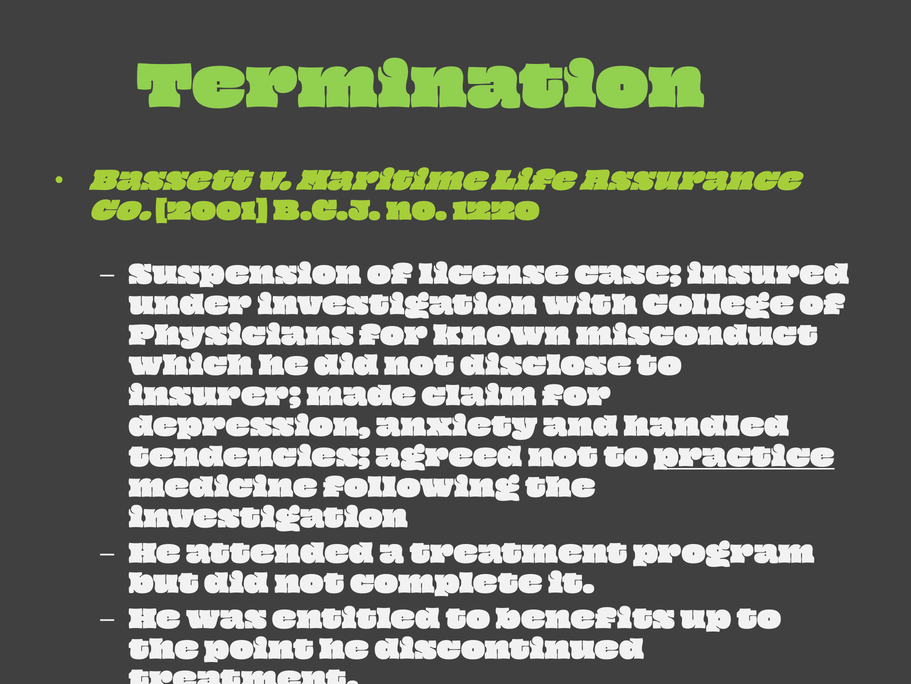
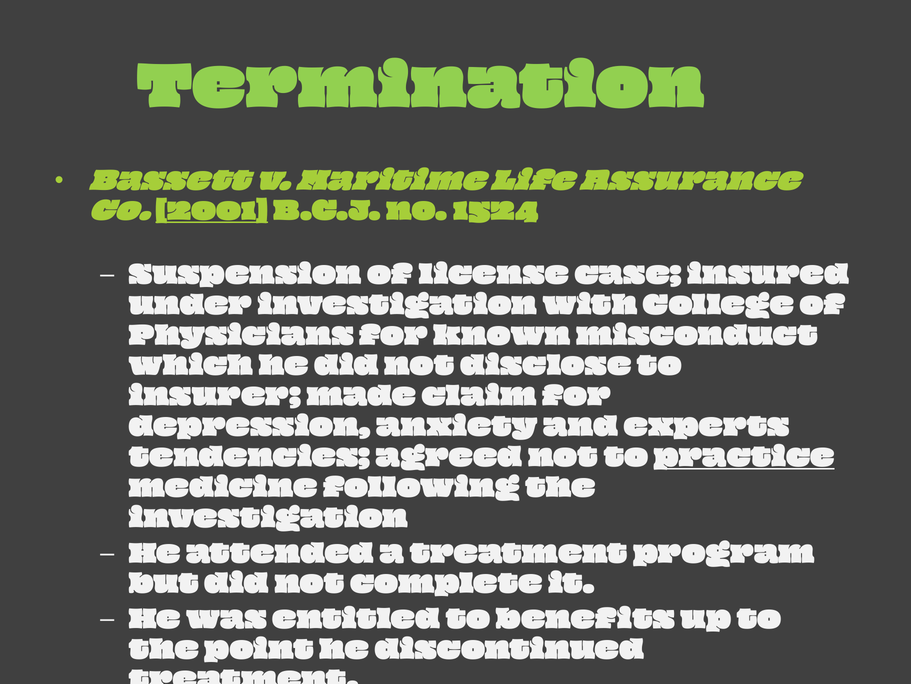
2001 underline: none -> present
1220: 1220 -> 1524
handled: handled -> experts
